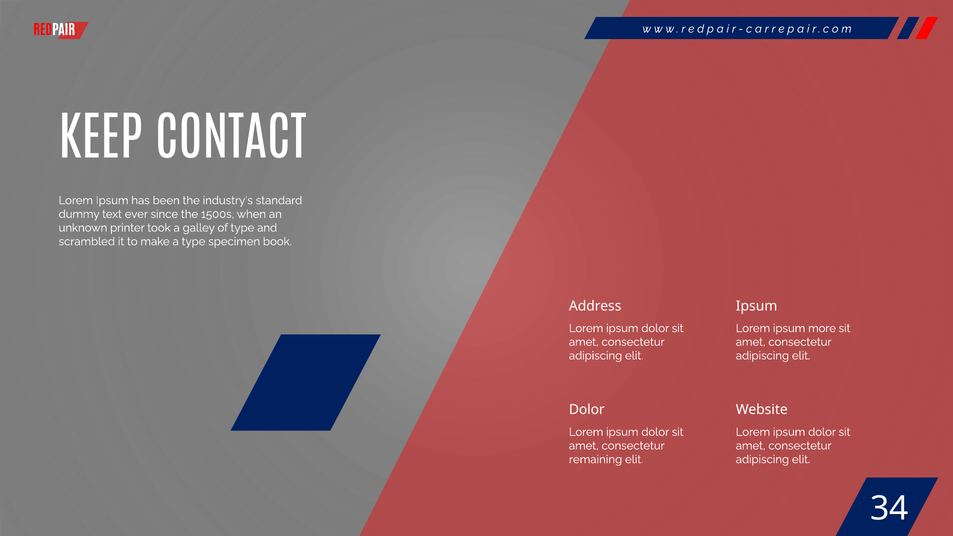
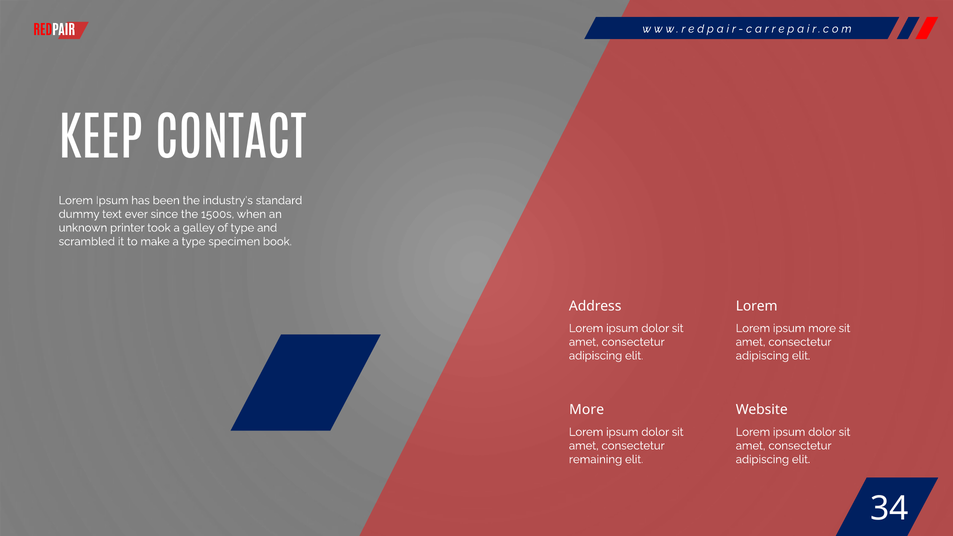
Ipsum at (757, 306): Ipsum -> Lorem
Dolor at (587, 409): Dolor -> More
